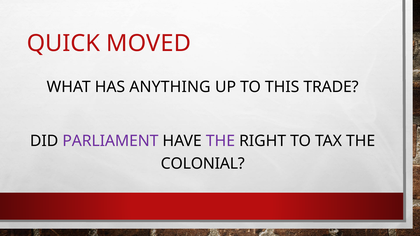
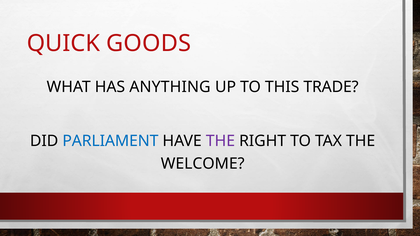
MOVED: MOVED -> GOODS
PARLIAMENT colour: purple -> blue
COLONIAL: COLONIAL -> WELCOME
